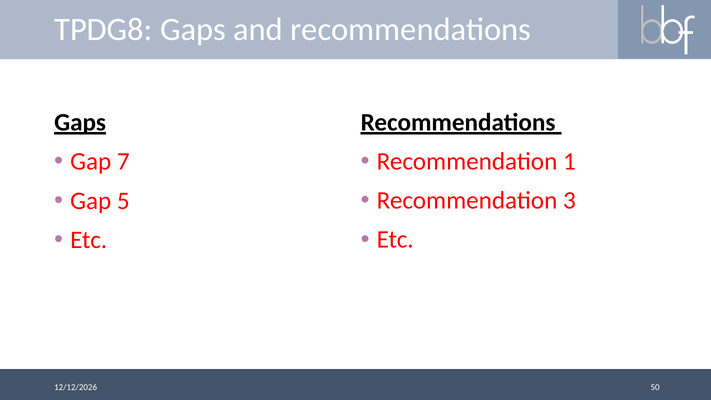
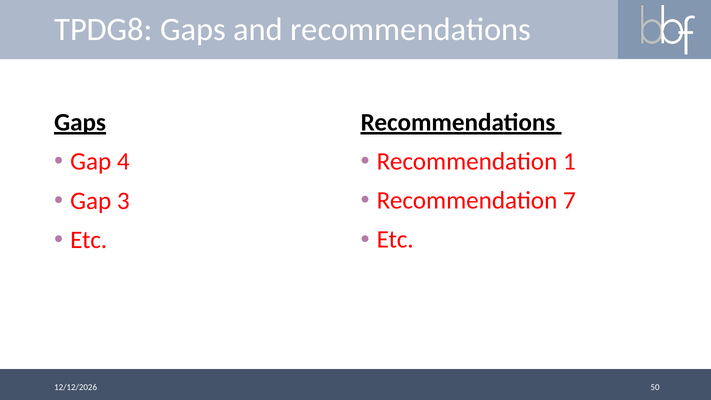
7: 7 -> 4
5: 5 -> 3
3: 3 -> 7
